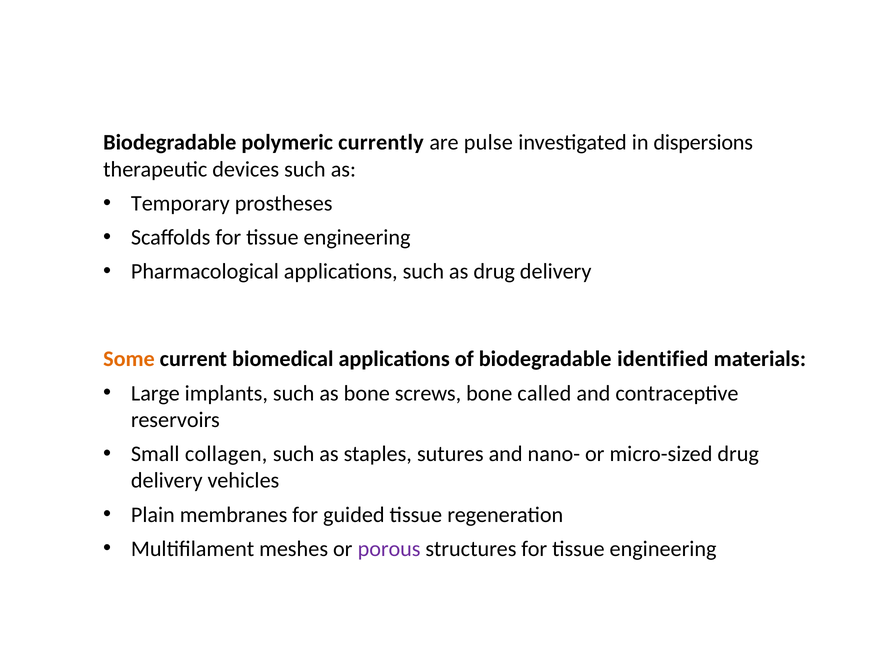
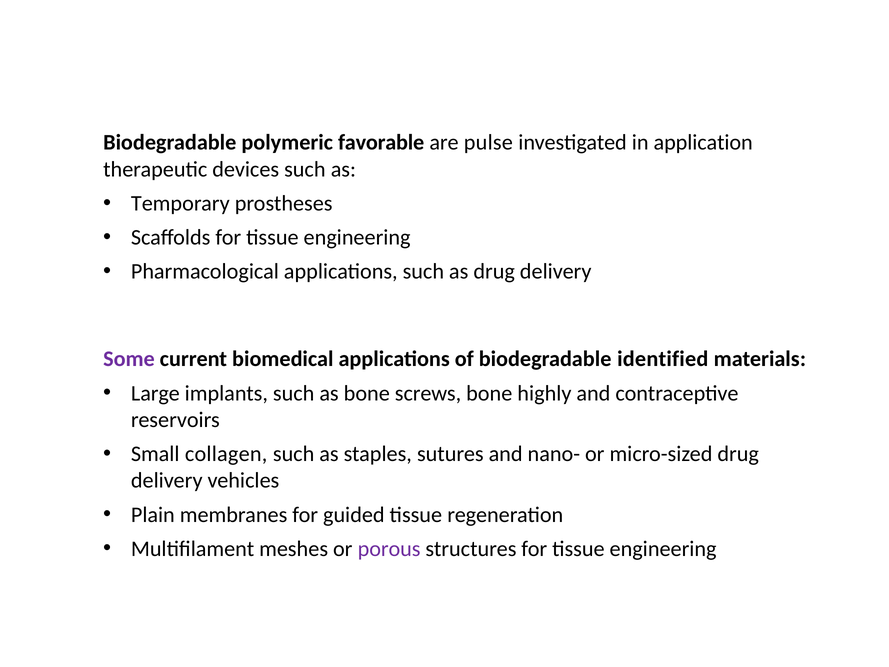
currently: currently -> favorable
dispersions: dispersions -> application
Some colour: orange -> purple
called: called -> highly
